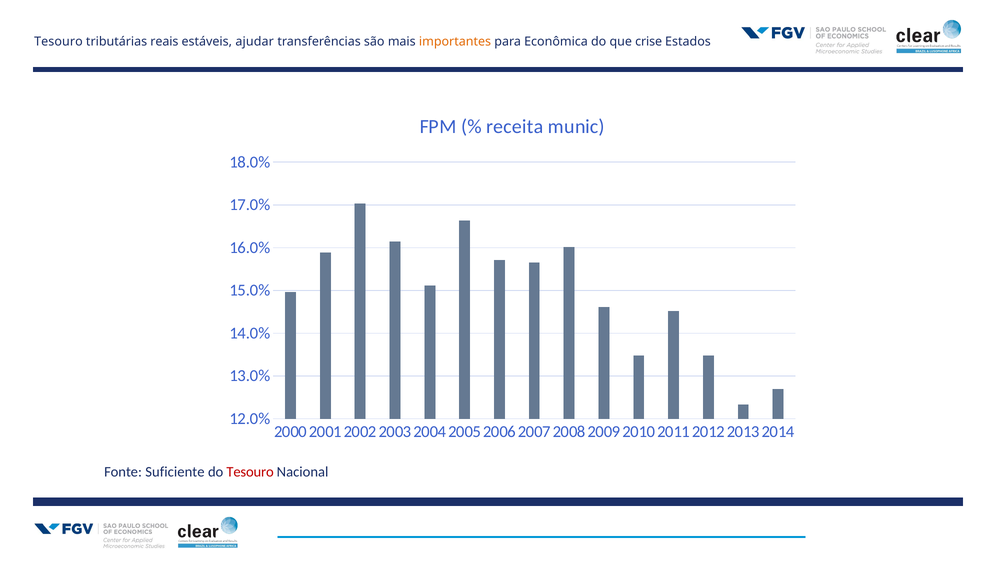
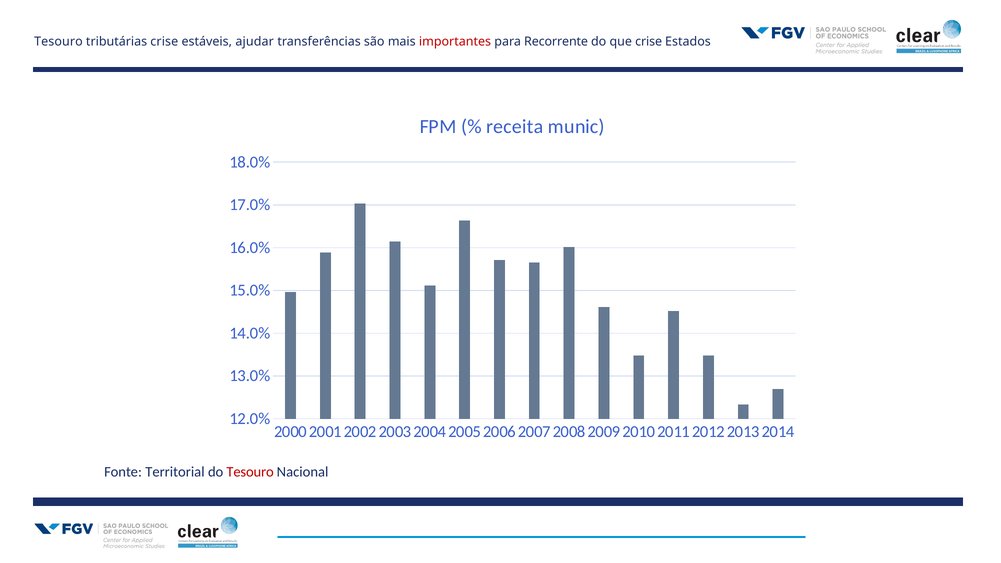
tributárias reais: reais -> crise
importantes colour: orange -> red
Econômica: Econômica -> Recorrente
Suficiente: Suficiente -> Territorial
